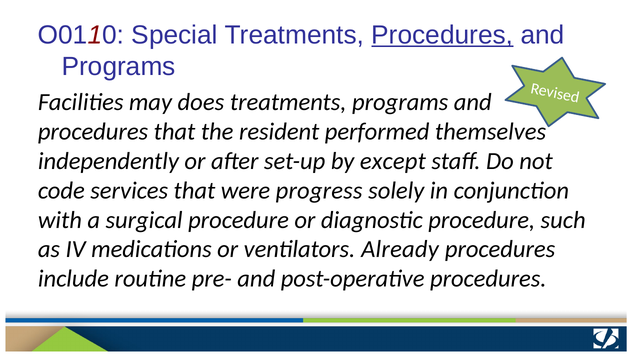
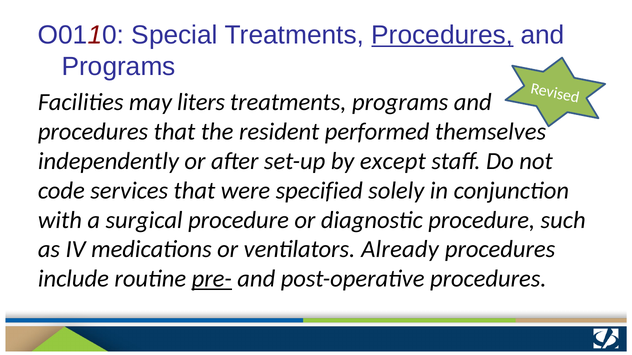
does: does -> liters
progress: progress -> specified
pre- underline: none -> present
